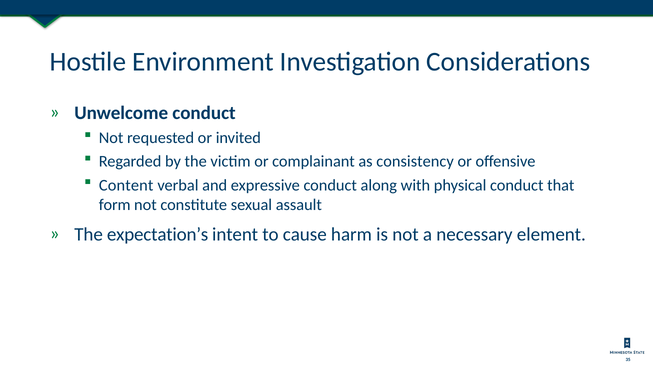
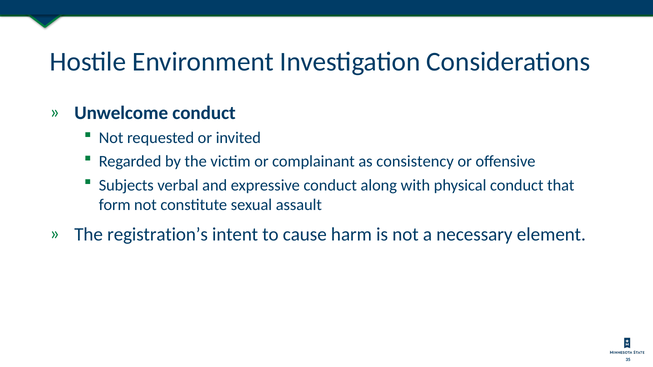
Content: Content -> Subjects
expectation’s: expectation’s -> registration’s
